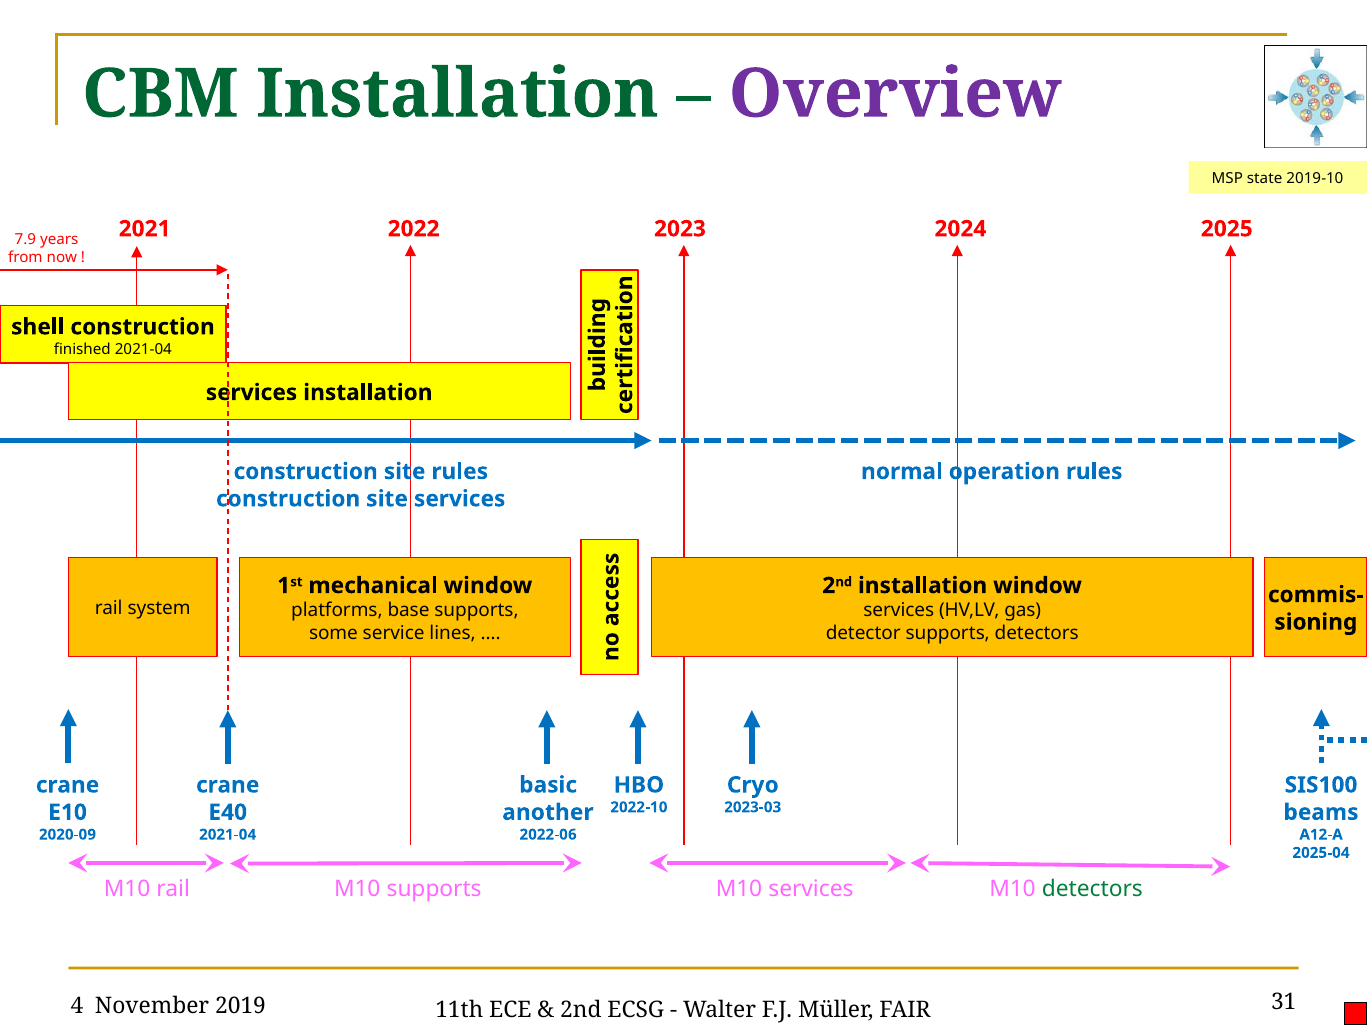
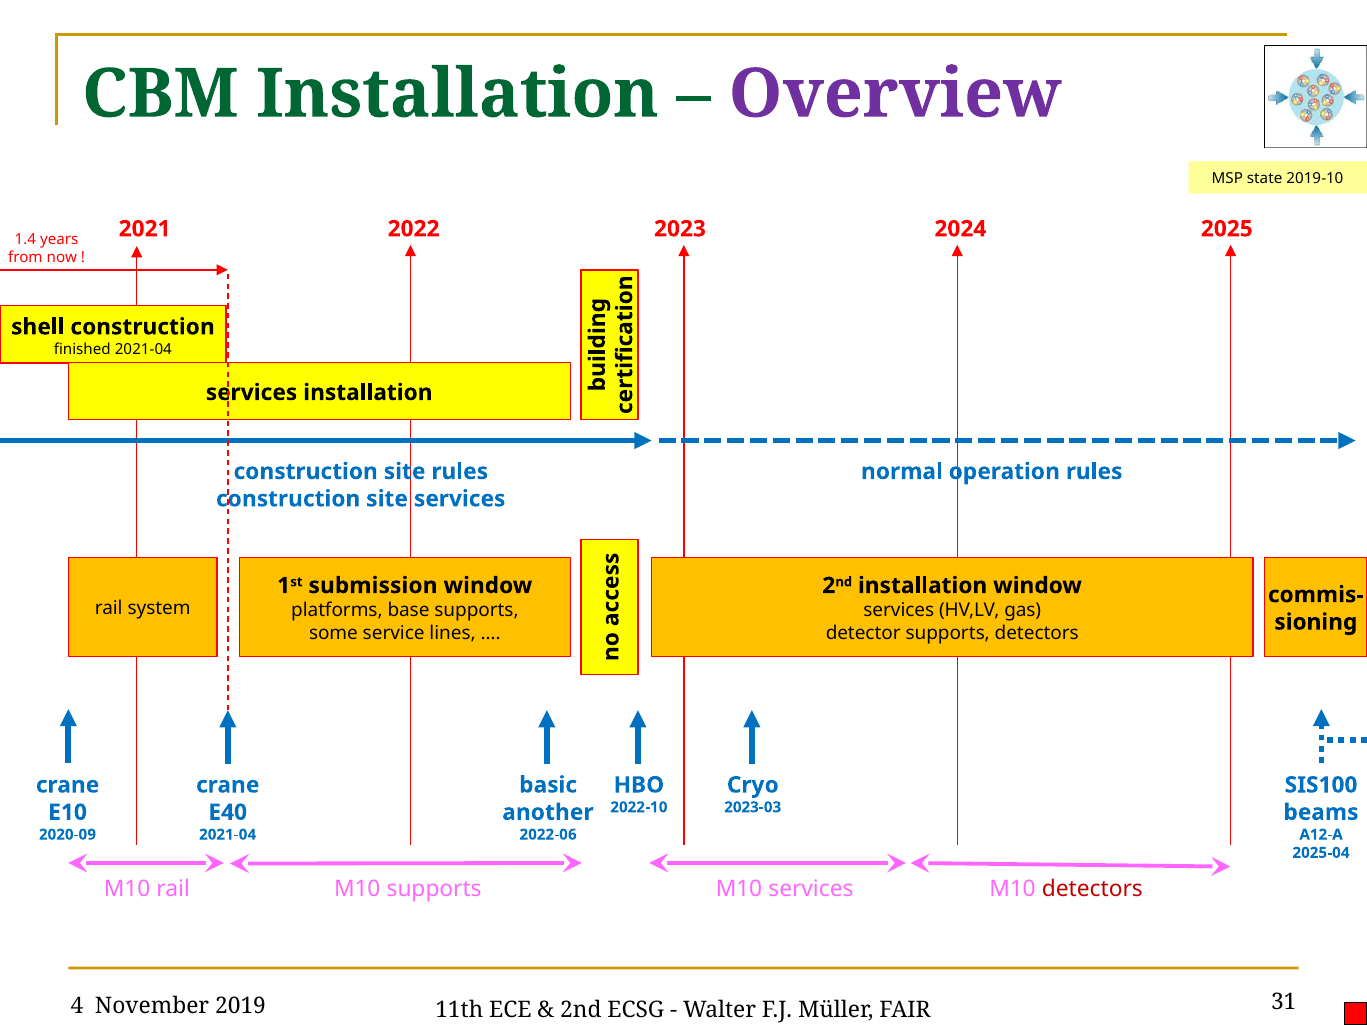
7.9: 7.9 -> 1.4
mechanical: mechanical -> submission
detectors at (1092, 889) colour: green -> red
